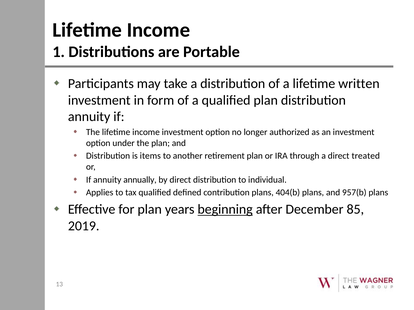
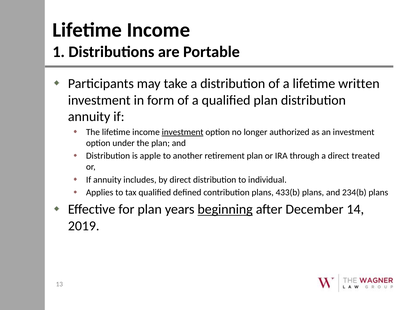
investment at (183, 132) underline: none -> present
items: items -> apple
annually: annually -> includes
404(b: 404(b -> 433(b
957(b: 957(b -> 234(b
85: 85 -> 14
